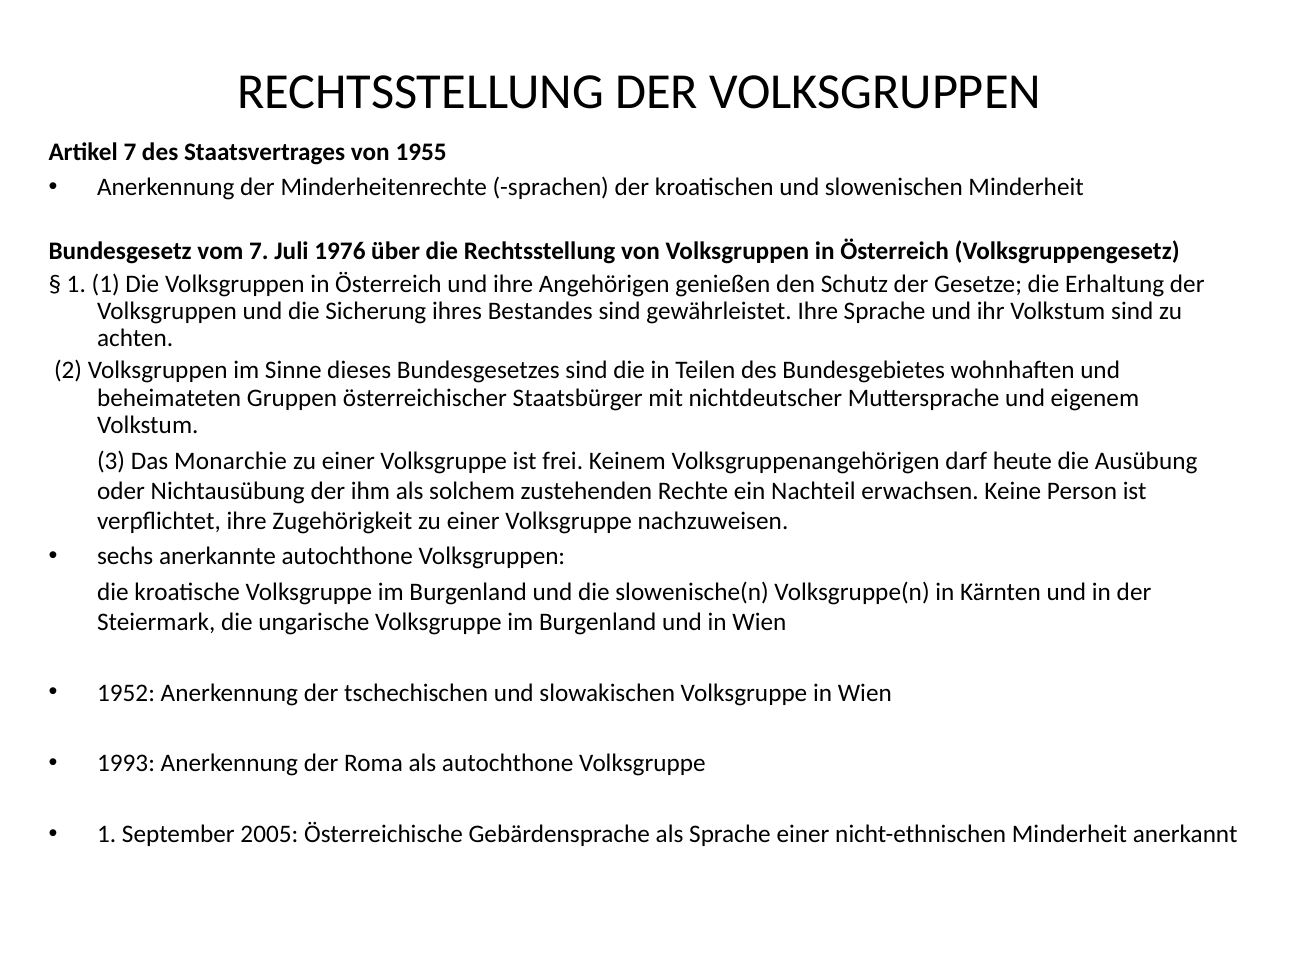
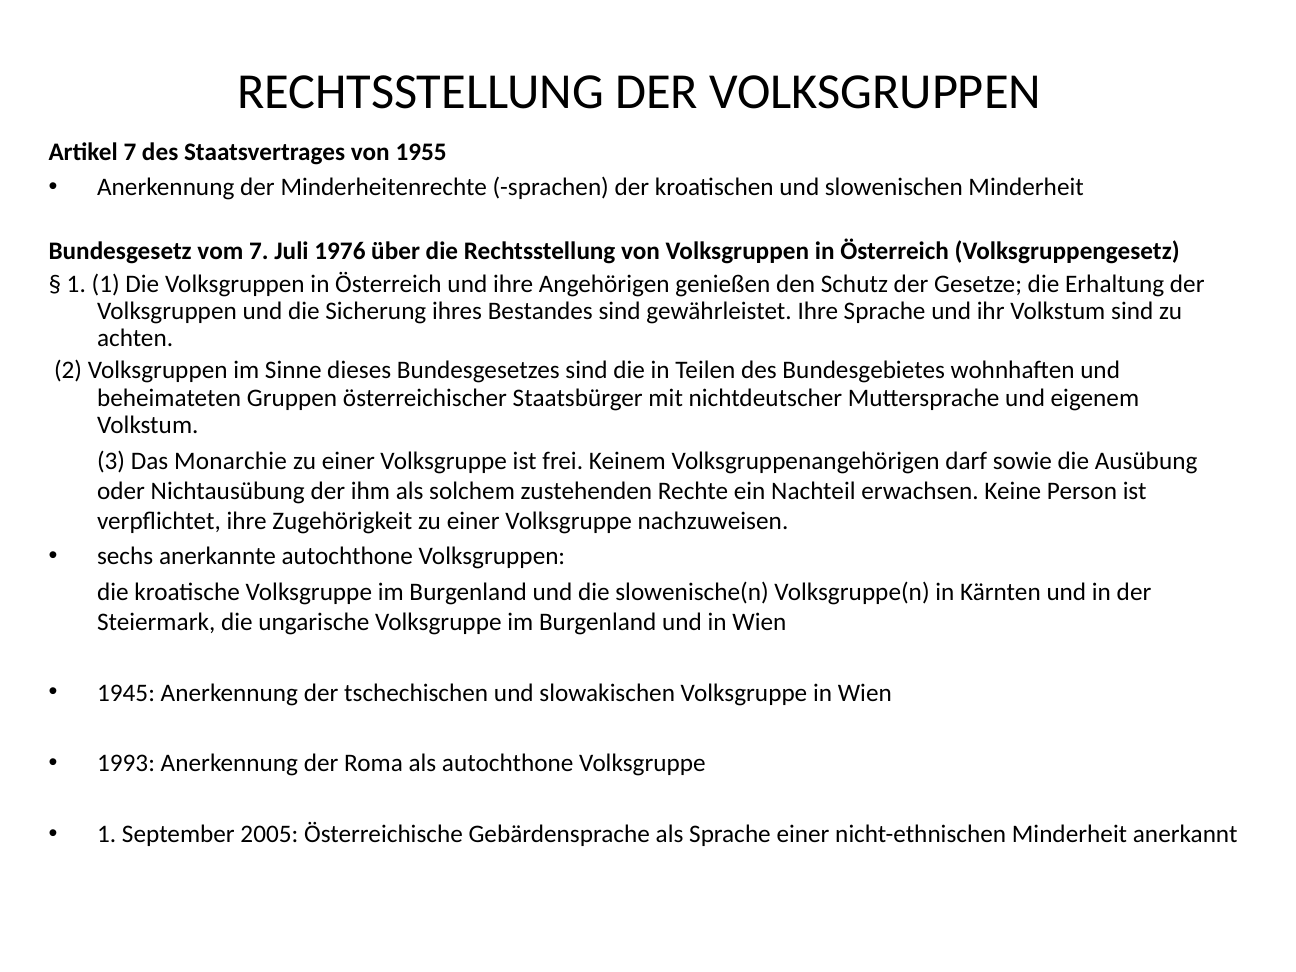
heute: heute -> sowie
1952: 1952 -> 1945
